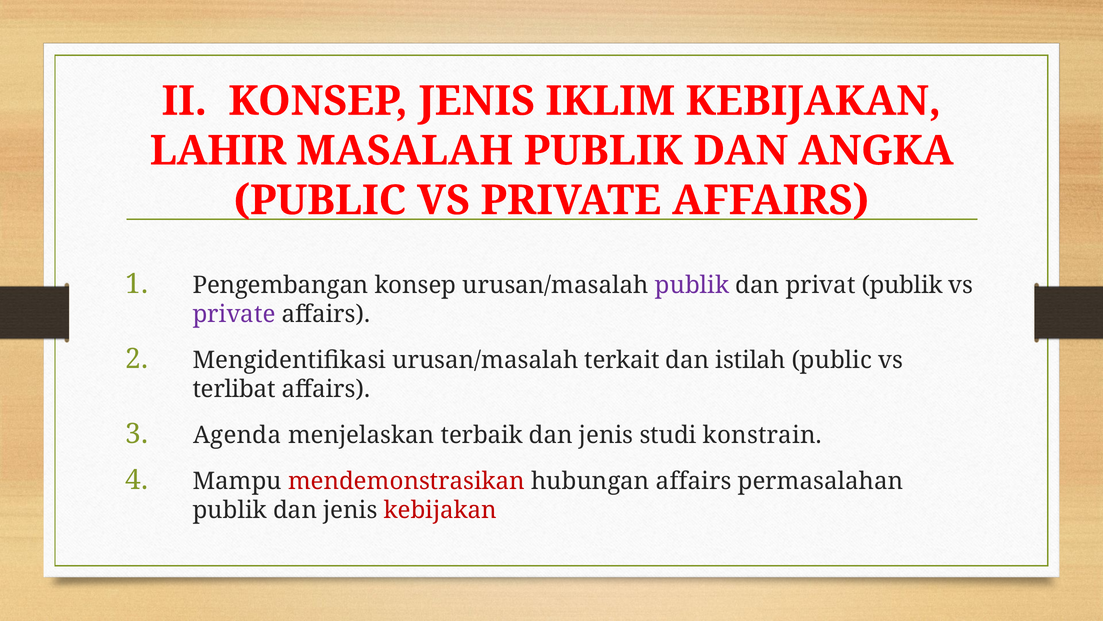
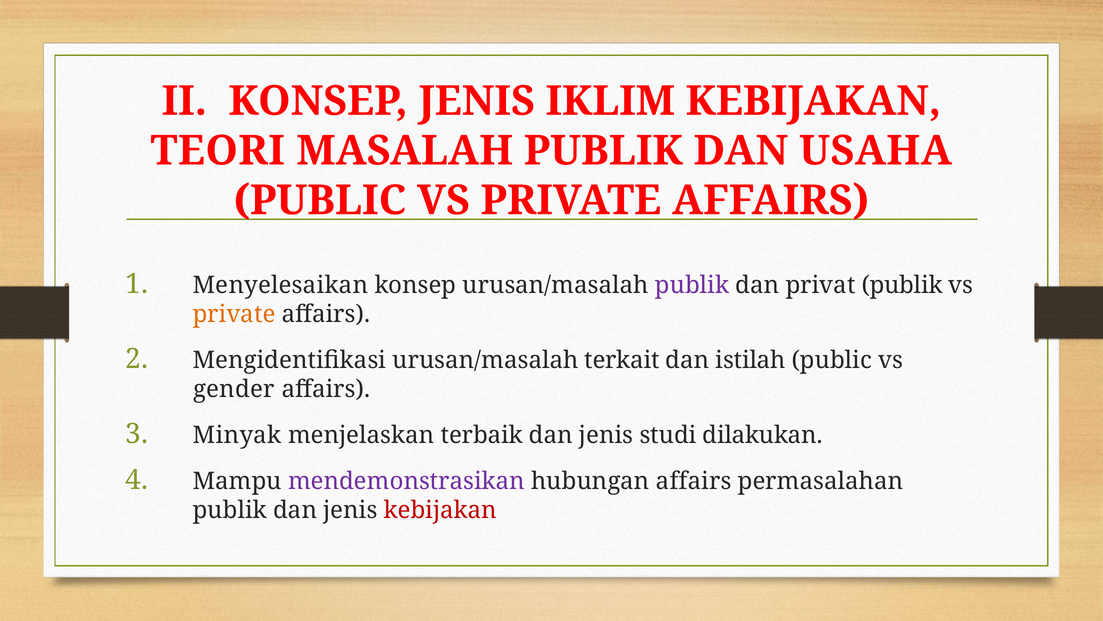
LAHIR: LAHIR -> TEORI
ANGKA: ANGKA -> USAHA
Pengembangan: Pengembangan -> Menyelesaikan
private at (234, 314) colour: purple -> orange
terlibat: terlibat -> gender
Agenda: Agenda -> Minyak
konstrain: konstrain -> dilakukan
mendemonstrasikan colour: red -> purple
